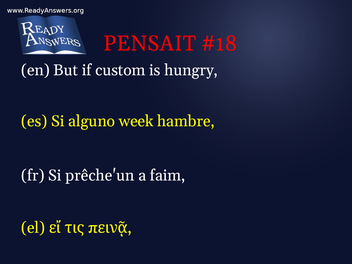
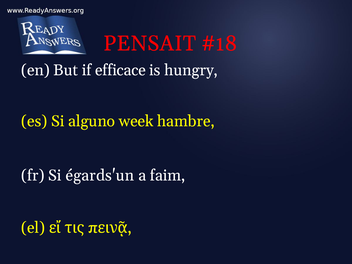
custom: custom -> efficace
prêche'un: prêche'un -> égards'un
